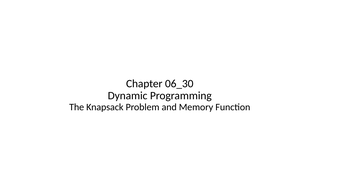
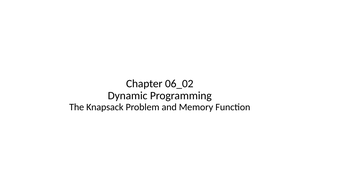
06_30: 06_30 -> 06_02
